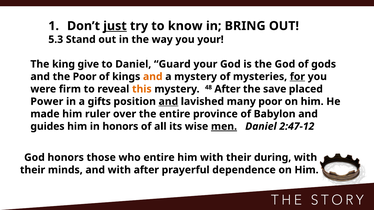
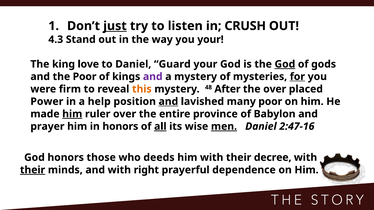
know: know -> listen
BRING: BRING -> CRUSH
5.3: 5.3 -> 4.3
give: give -> love
God at (285, 64) underline: none -> present
and at (153, 77) colour: orange -> purple
the save: save -> over
gifts: gifts -> help
him at (72, 114) underline: none -> present
guides: guides -> prayer
all underline: none -> present
2:47-12: 2:47-12 -> 2:47-16
who entire: entire -> deeds
during: during -> decree
their at (33, 170) underline: none -> present
with after: after -> right
